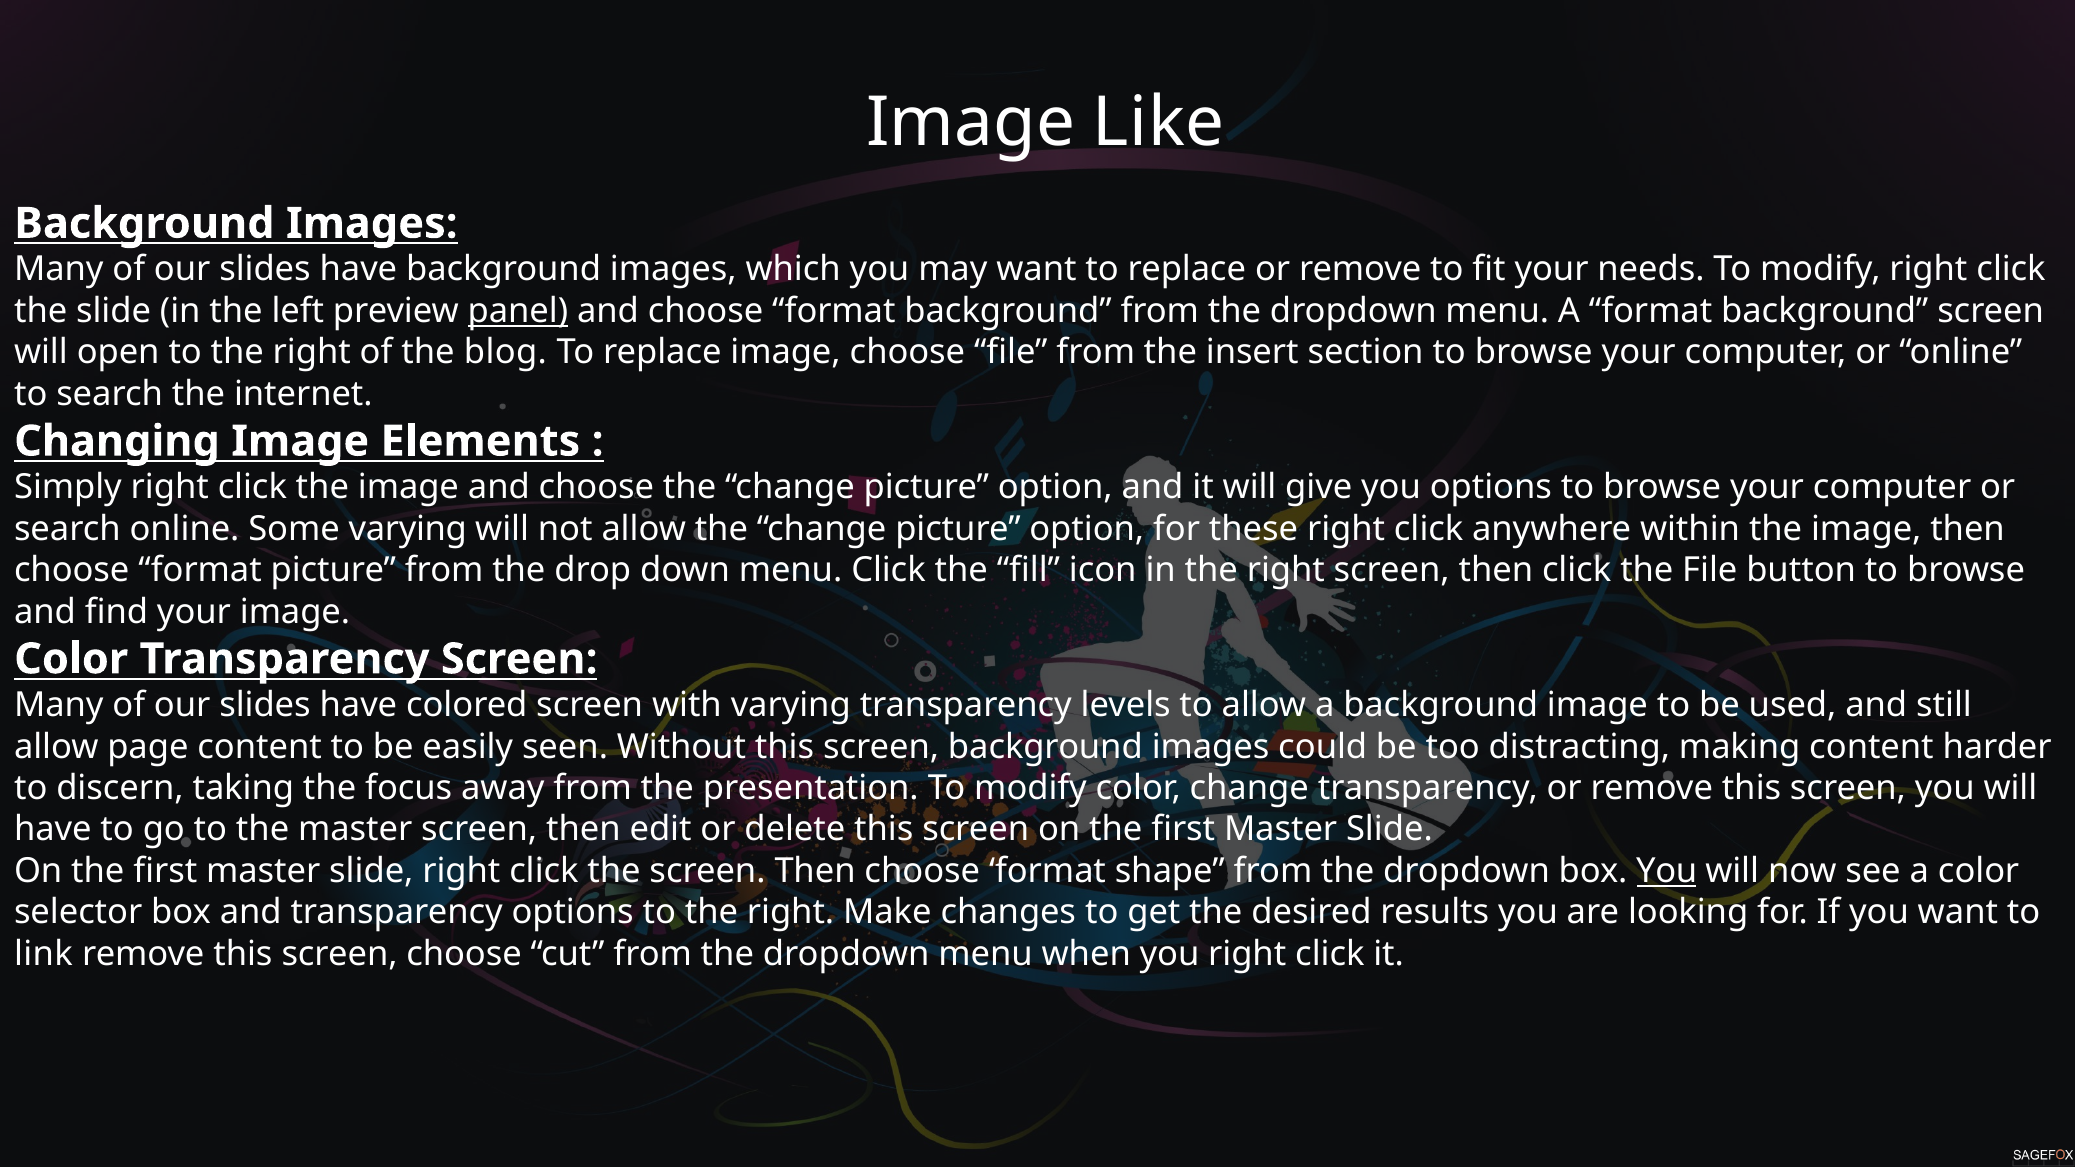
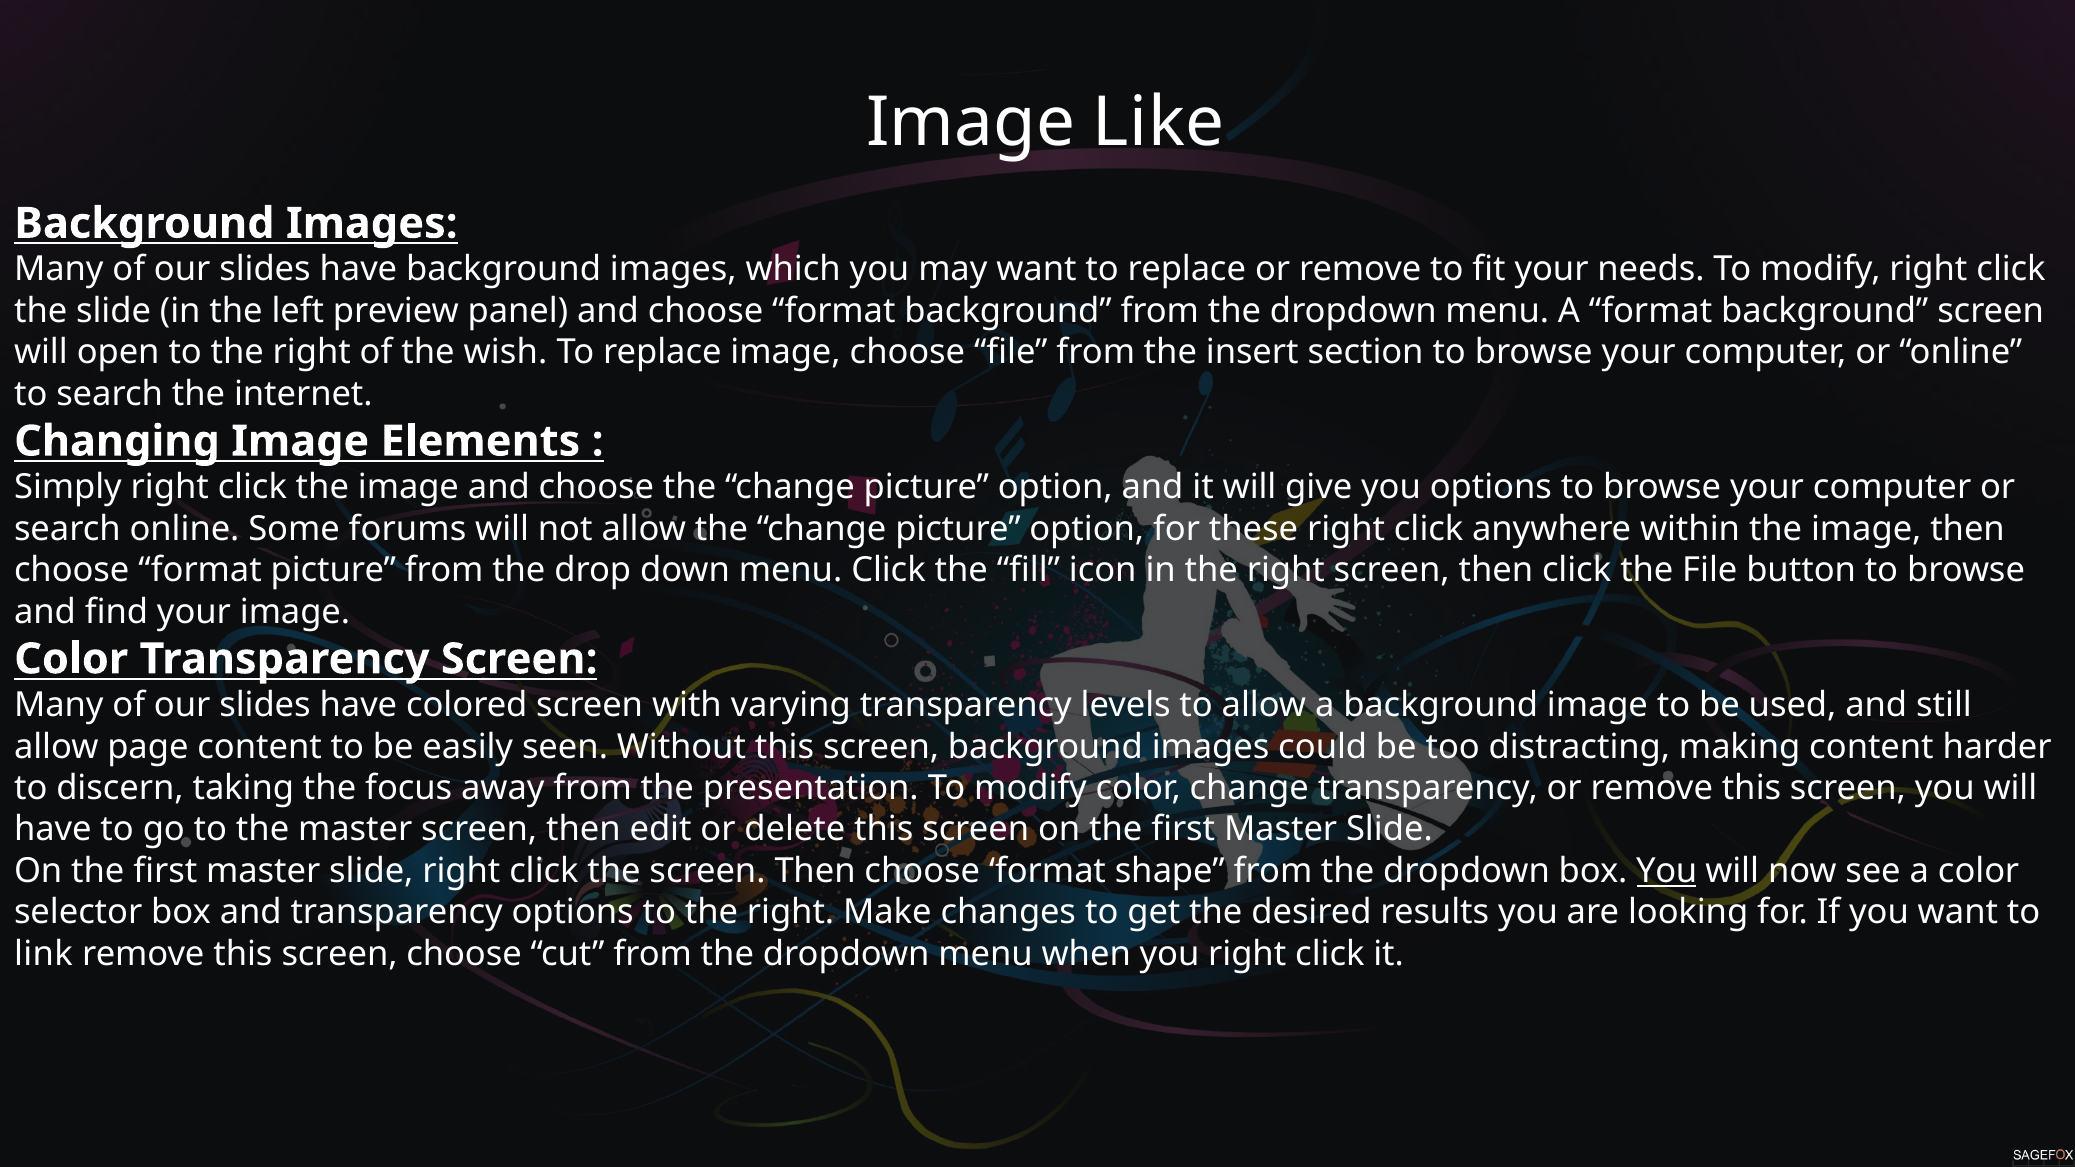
panel underline: present -> none
blog: blog -> wish
Some varying: varying -> forums
